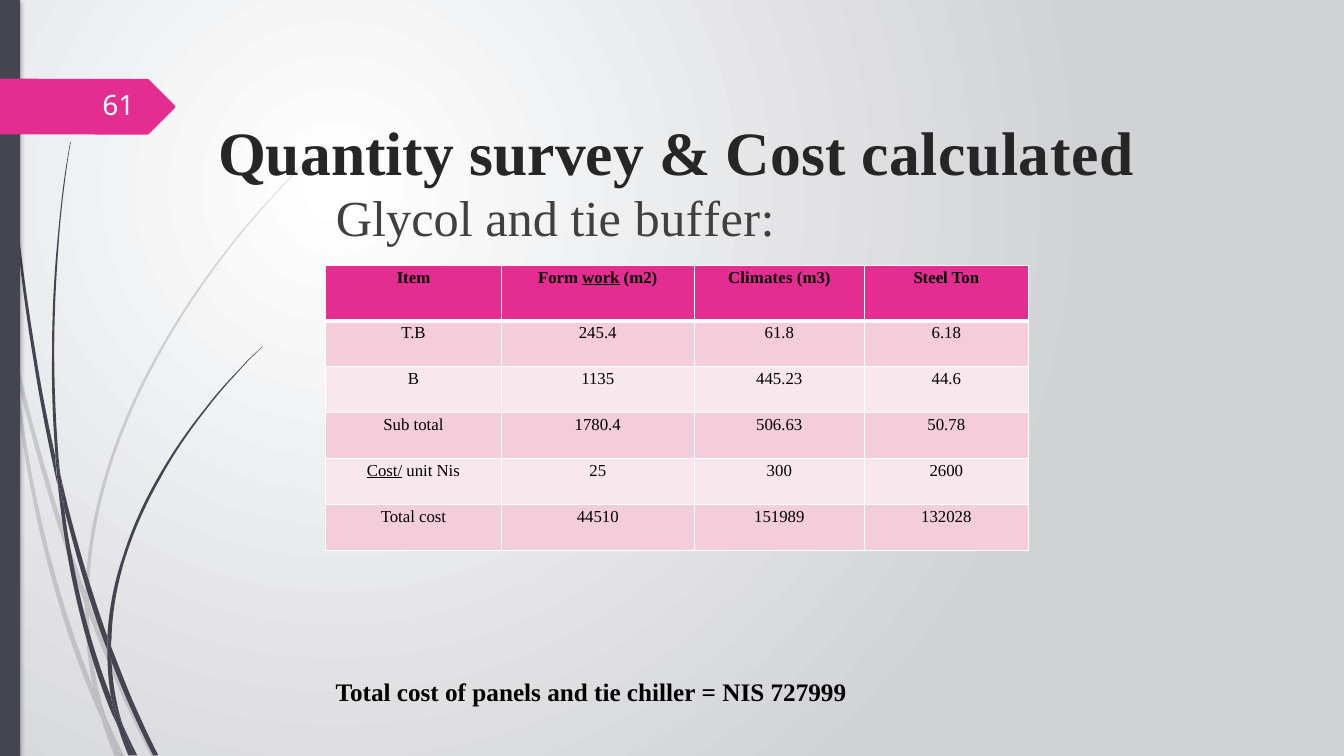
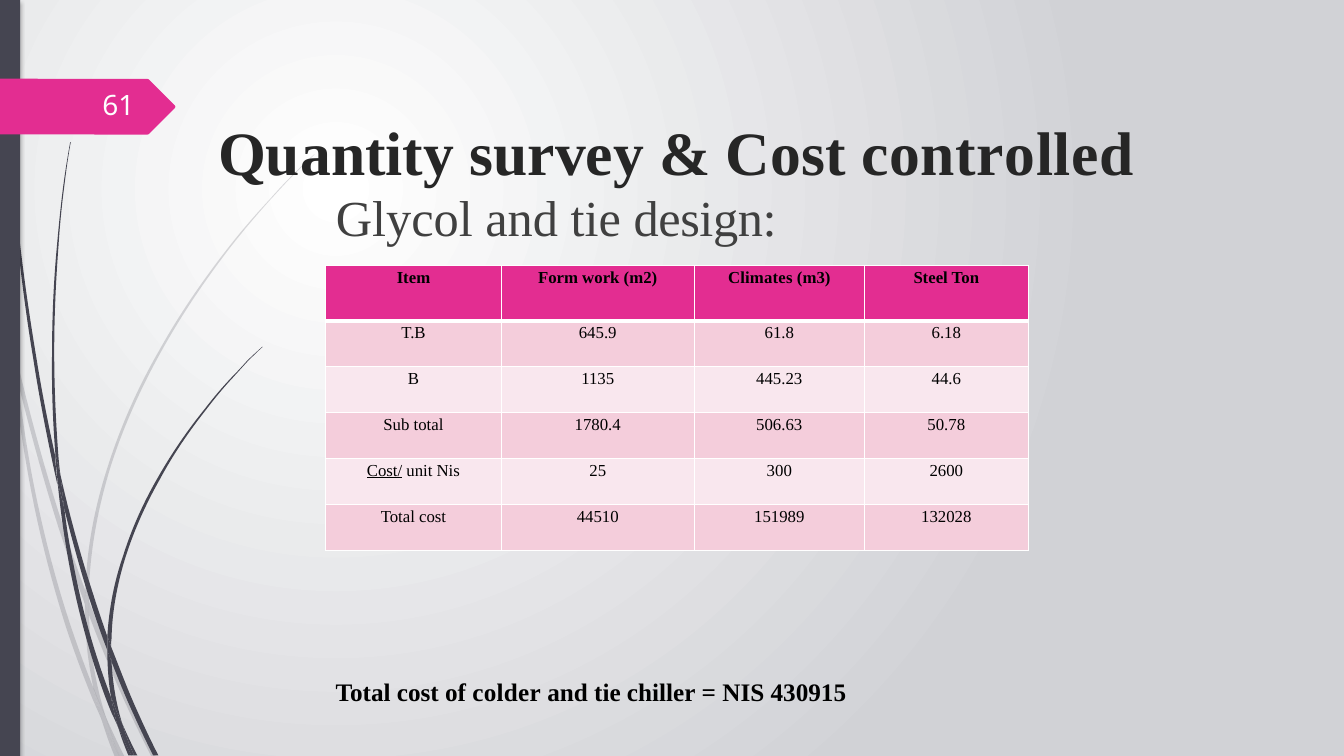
calculated: calculated -> controlled
buffer: buffer -> design
work underline: present -> none
245.4: 245.4 -> 645.9
panels: panels -> colder
727999: 727999 -> 430915
